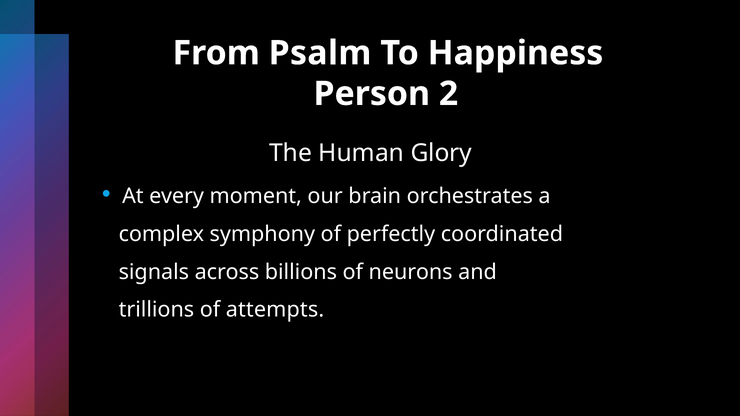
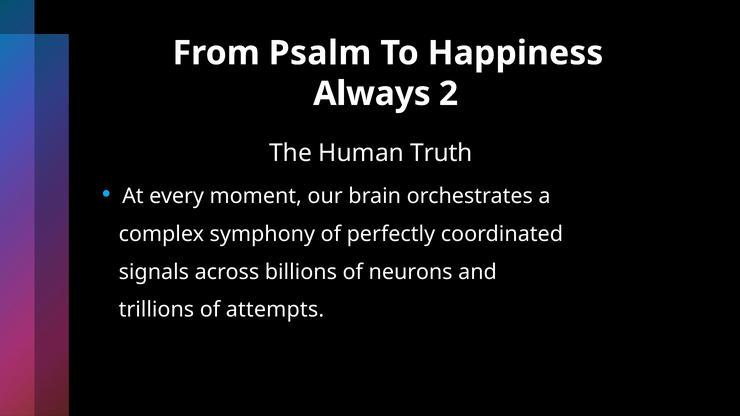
Person: Person -> Always
Glory: Glory -> Truth
